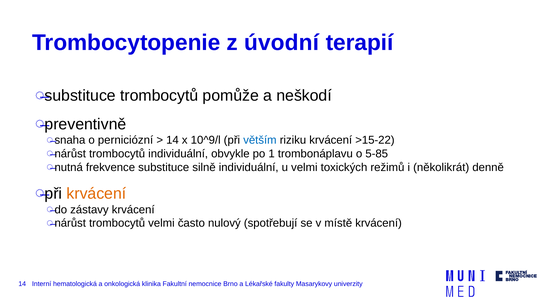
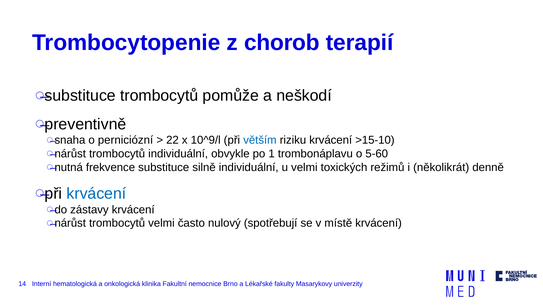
úvodní: úvodní -> chorob
14 at (172, 140): 14 -> 22
>15-22: >15-22 -> >15-10
5-85: 5-85 -> 5-60
krvácení at (96, 193) colour: orange -> blue
